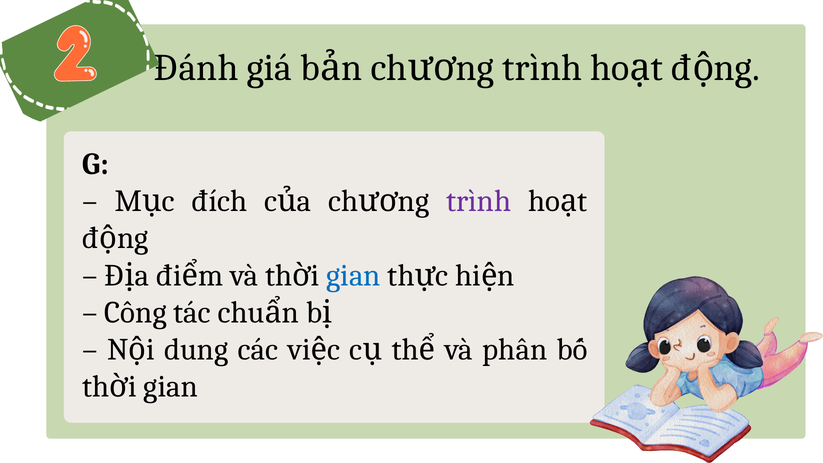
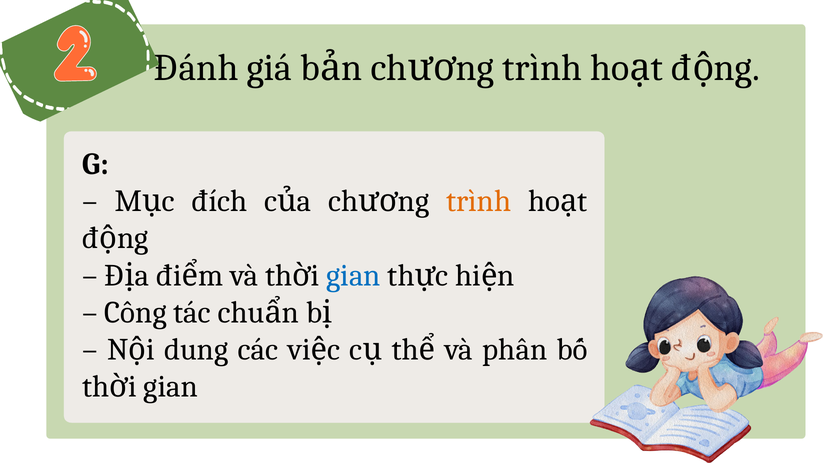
trình at (479, 201) colour: purple -> orange
